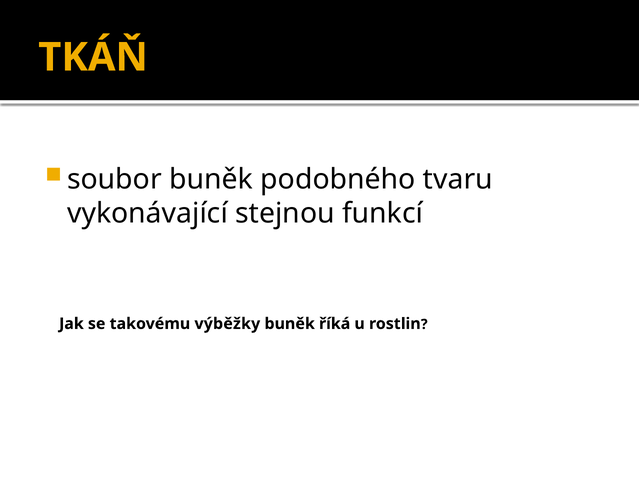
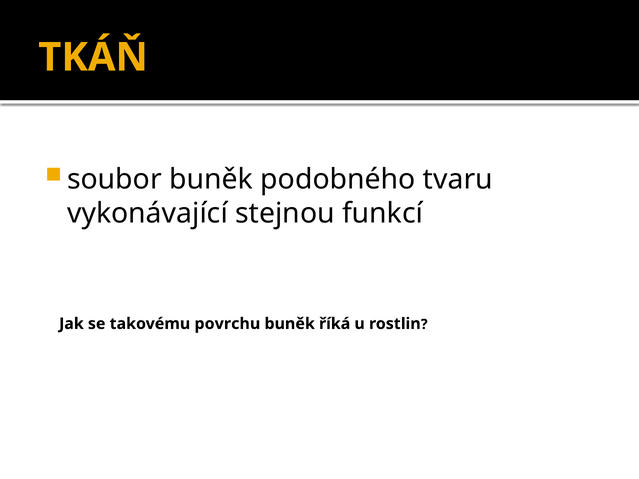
výběžky: výběžky -> povrchu
